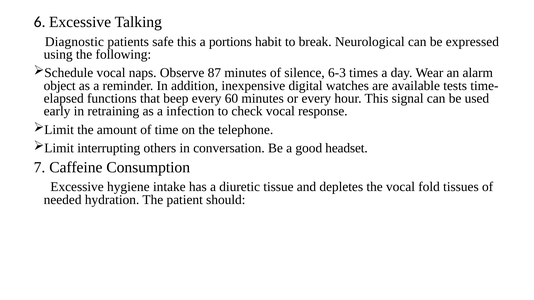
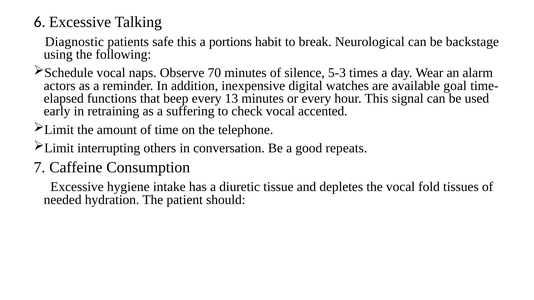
expressed: expressed -> backstage
87: 87 -> 70
6-3: 6-3 -> 5-3
object: object -> actors
tests: tests -> goal
60: 60 -> 13
infection: infection -> suffering
response: response -> accented
headset: headset -> repeats
